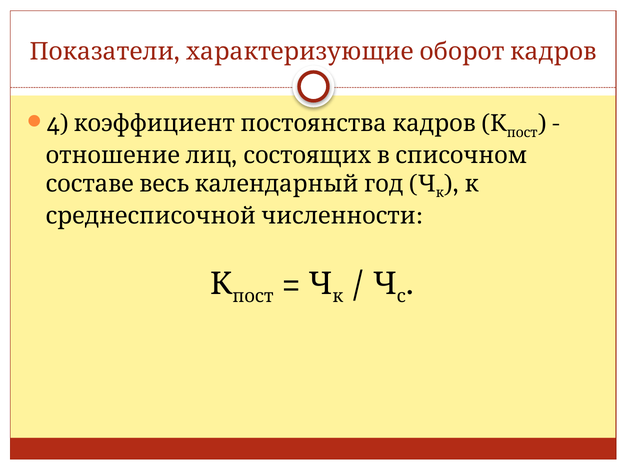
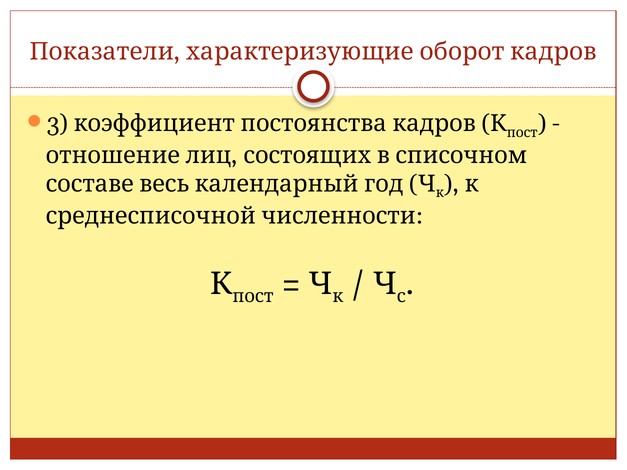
4: 4 -> 3
